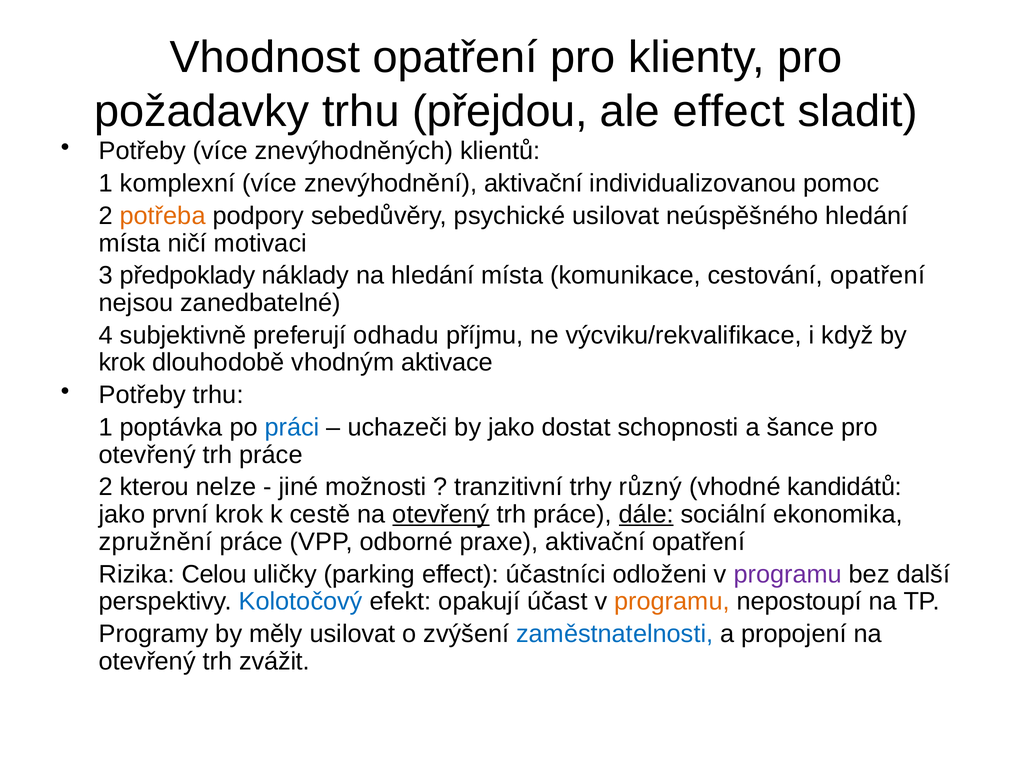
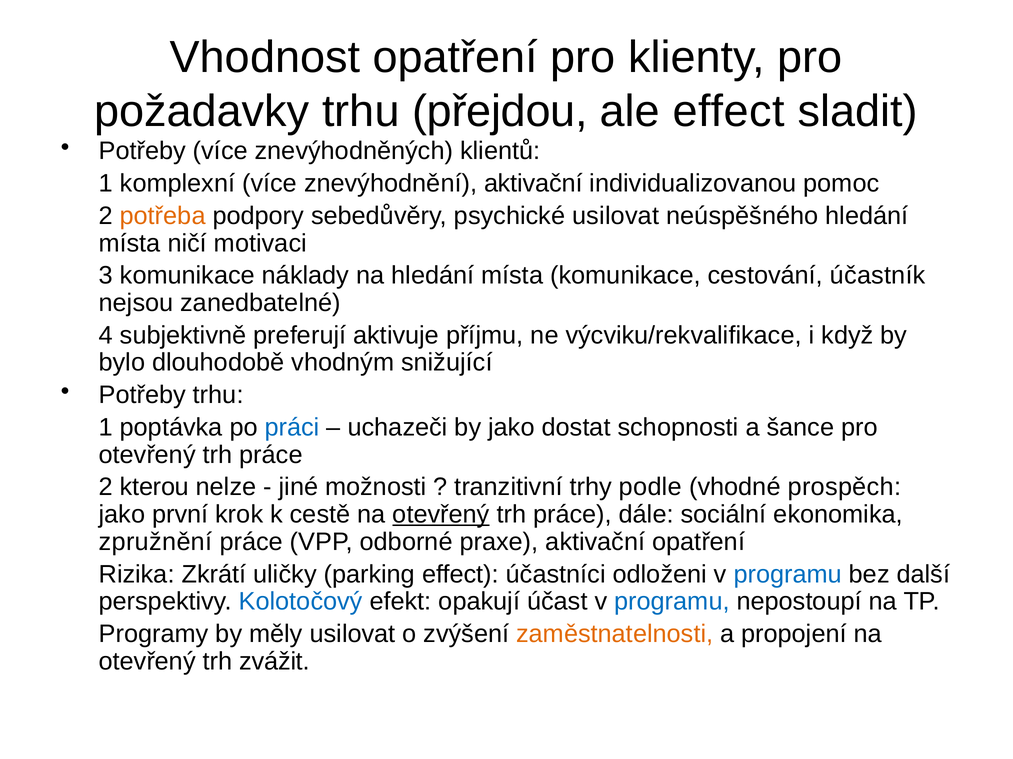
3 předpoklady: předpoklady -> komunikace
cestování opatření: opatření -> účastník
odhadu: odhadu -> aktivuje
krok at (122, 363): krok -> bylo
aktivace: aktivace -> snižující
různý: různý -> podle
kandidátů: kandidátů -> prospěch
dále underline: present -> none
Celou: Celou -> Zkrátí
programu at (788, 575) colour: purple -> blue
programu at (672, 602) colour: orange -> blue
zaměstnatelnosti colour: blue -> orange
